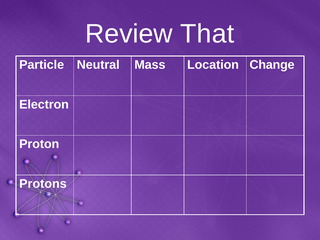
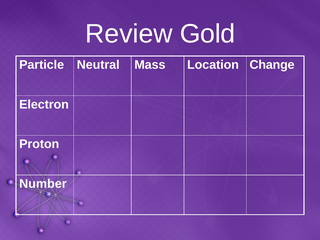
That: That -> Gold
Protons: Protons -> Number
